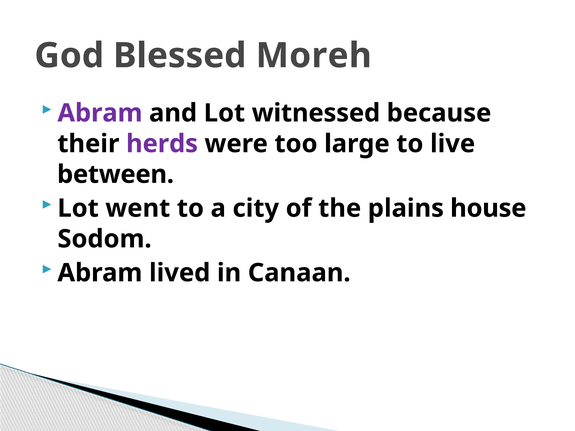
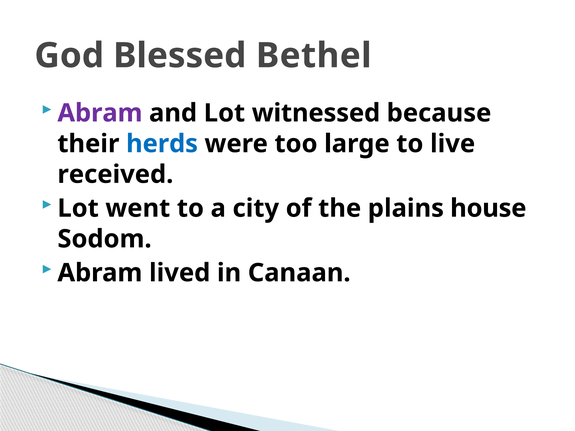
Moreh: Moreh -> Bethel
herds colour: purple -> blue
between: between -> received
